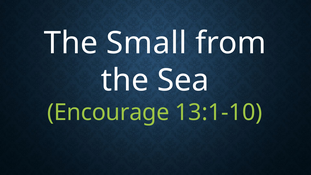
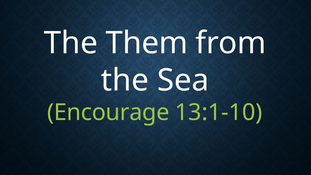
Small: Small -> Them
